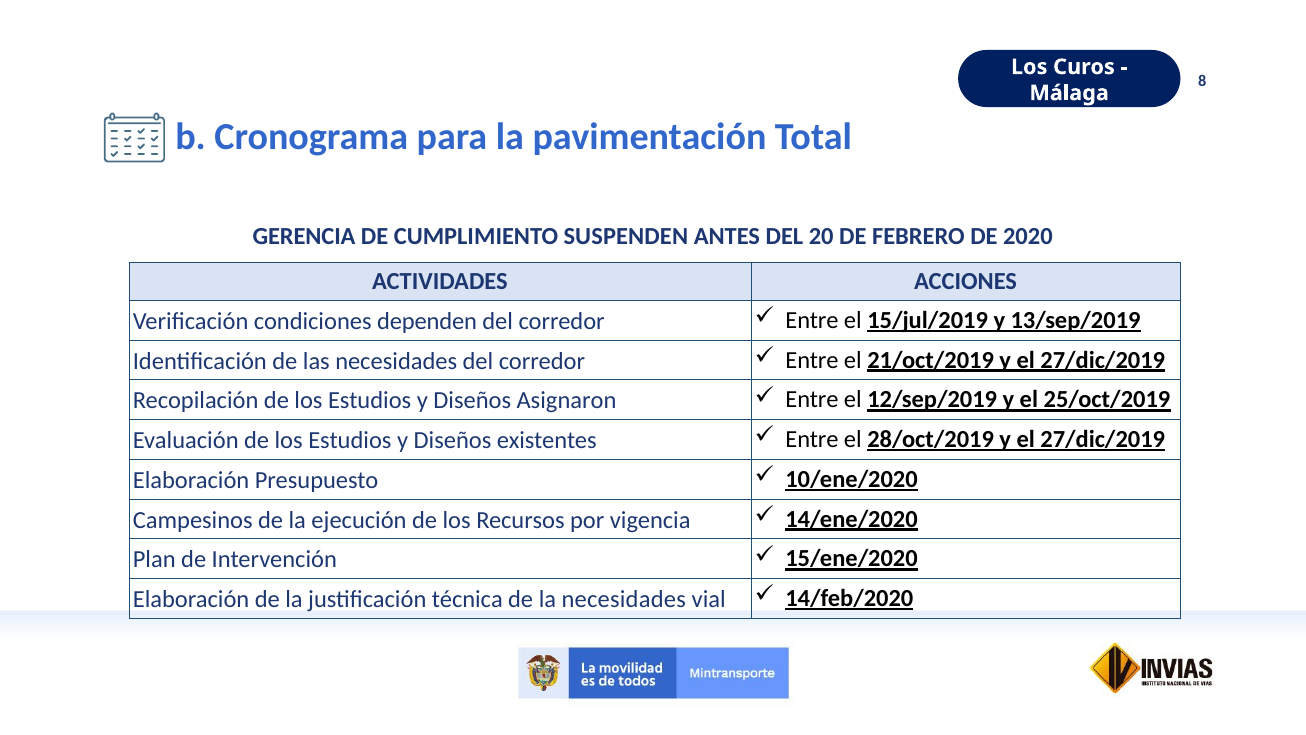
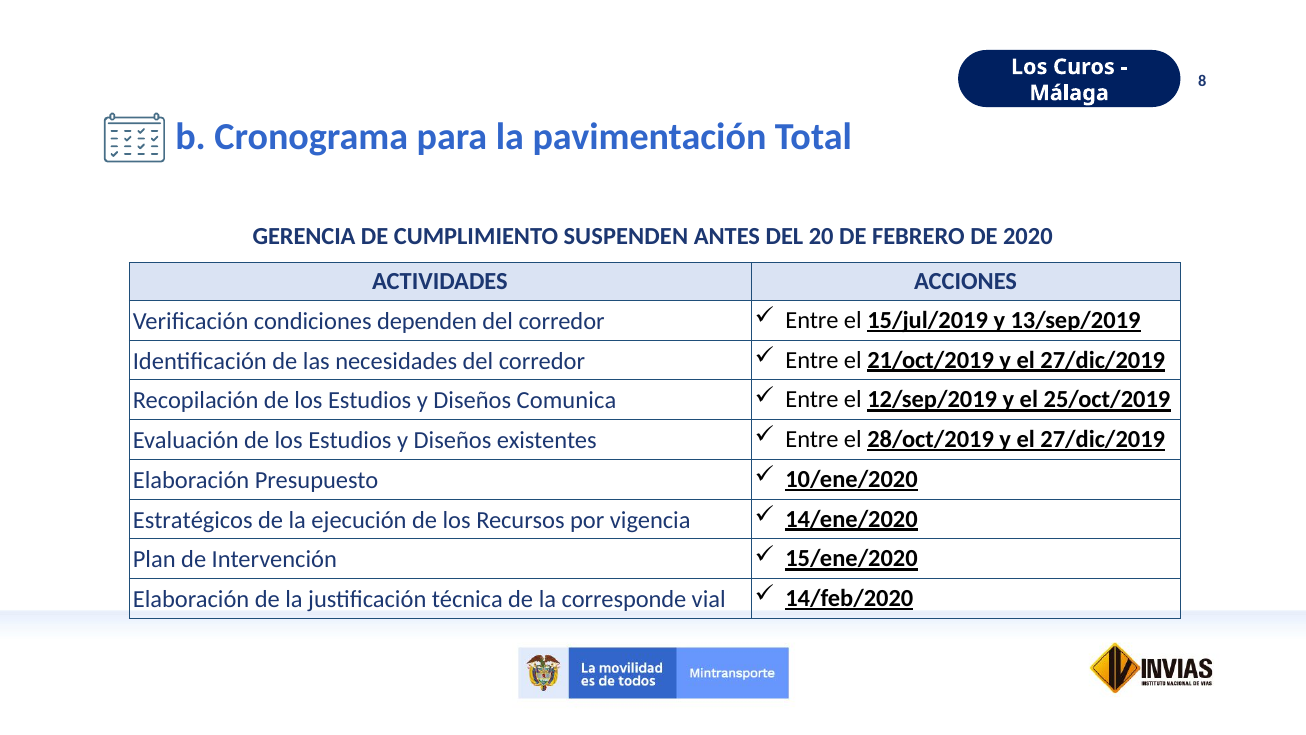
Asignaron: Asignaron -> Comunica
Campesinos: Campesinos -> Estratégicos
la necesidades: necesidades -> corresponde
